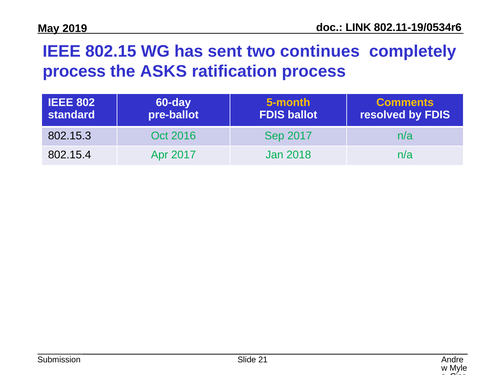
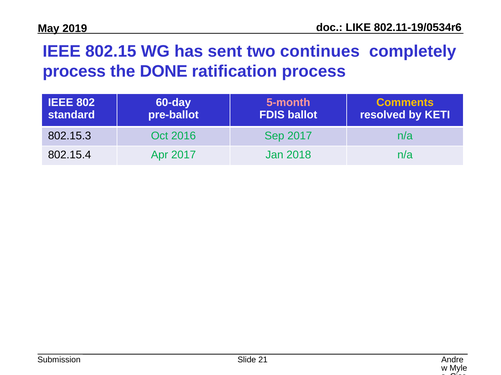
LINK: LINK -> LIKE
ASKS: ASKS -> DONE
5-month colour: yellow -> pink
by FDIS: FDIS -> KETI
